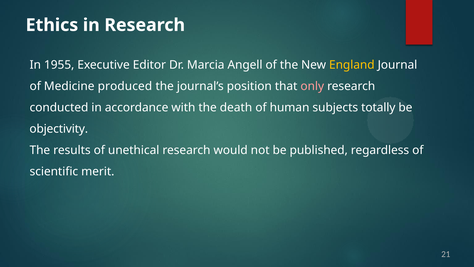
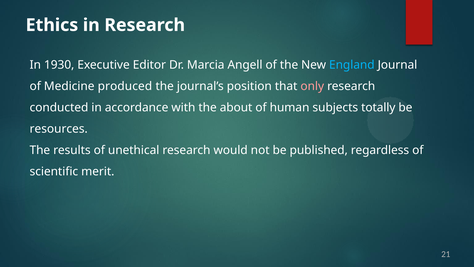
1955: 1955 -> 1930
England colour: yellow -> light blue
death: death -> about
objectivity: objectivity -> resources
